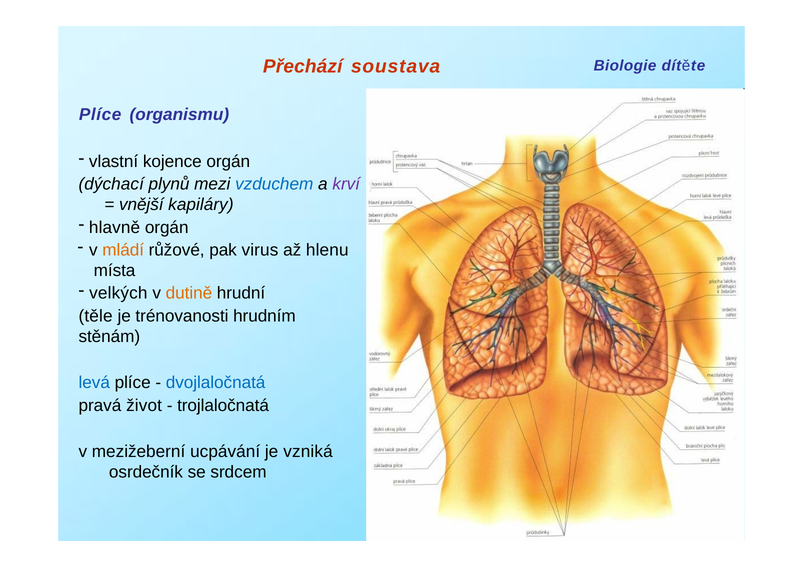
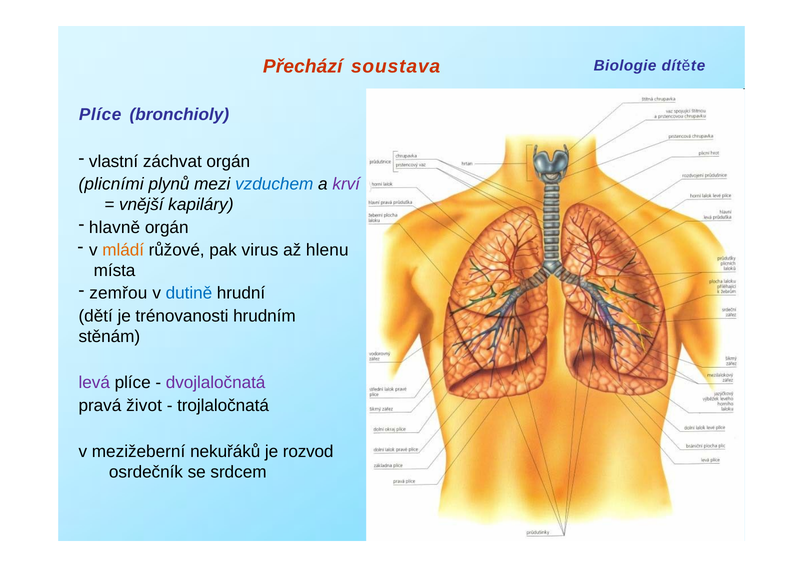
organismu: organismu -> bronchioly
kojence: kojence -> záchvat
dýchací: dýchací -> plicními
velkých: velkých -> zemřou
dutině colour: orange -> blue
těle: těle -> dětí
levá colour: blue -> purple
dvojlaločnatá colour: blue -> purple
ucpávání: ucpávání -> nekuřáků
vzniká: vzniká -> rozvod
